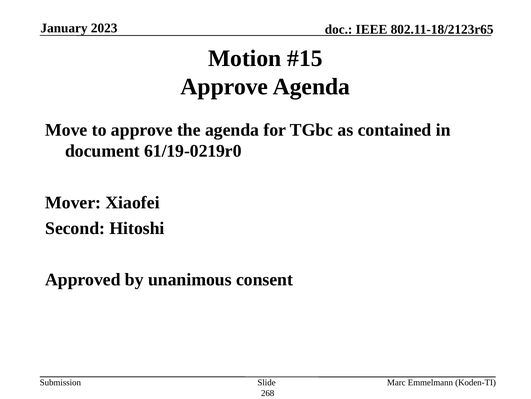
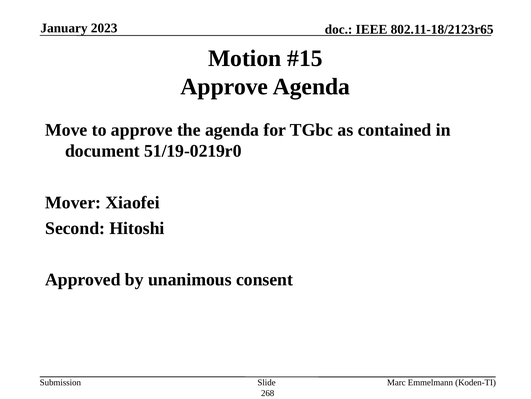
61/19-0219r0: 61/19-0219r0 -> 51/19-0219r0
